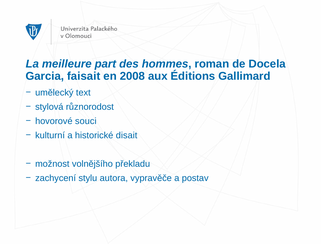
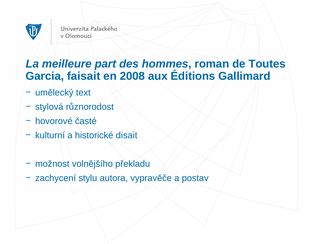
Docela: Docela -> Toutes
souci: souci -> časté
